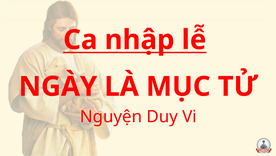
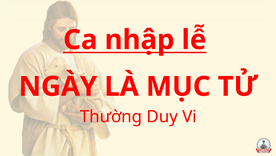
Nguyện: Nguyện -> Thường
